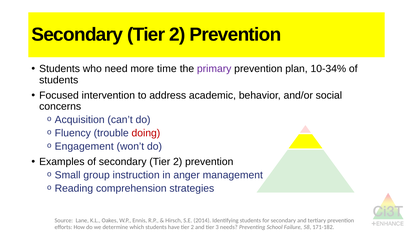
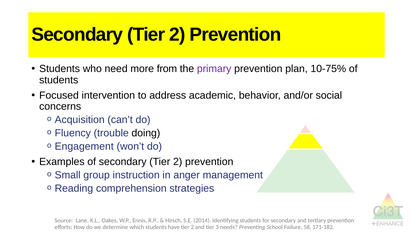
time: time -> from
10-34%: 10-34% -> 10-75%
doing colour: red -> black
